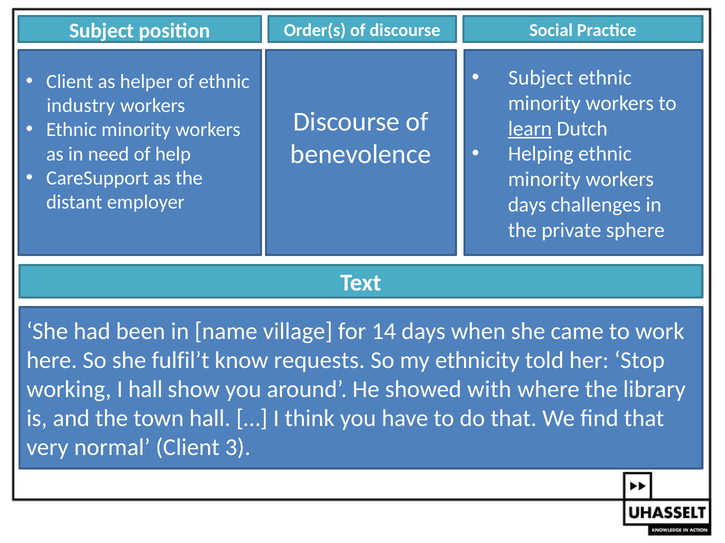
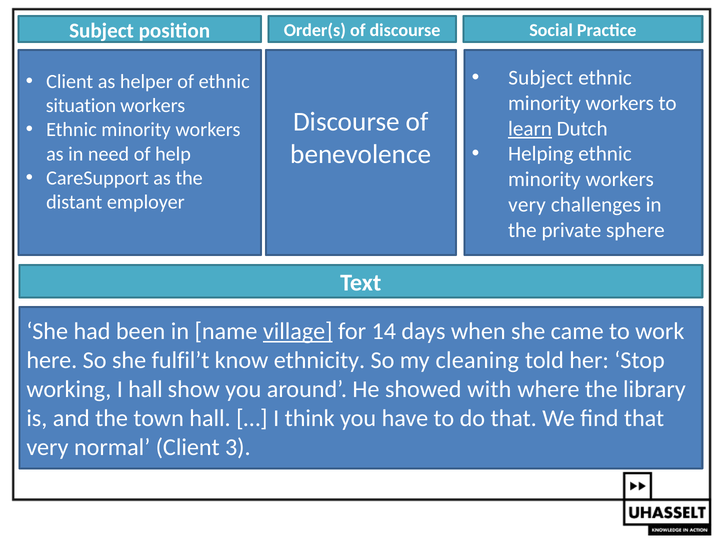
industry: industry -> situation
days at (527, 205): days -> very
village underline: none -> present
requests: requests -> ethnicity
ethnicity: ethnicity -> cleaning
